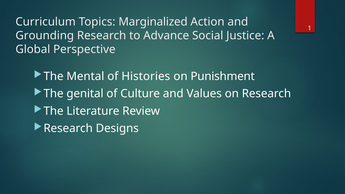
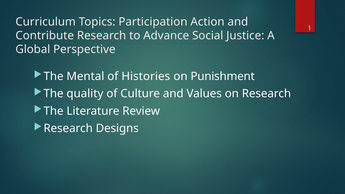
Marginalized: Marginalized -> Participation
Grounding: Grounding -> Contribute
genital: genital -> quality
